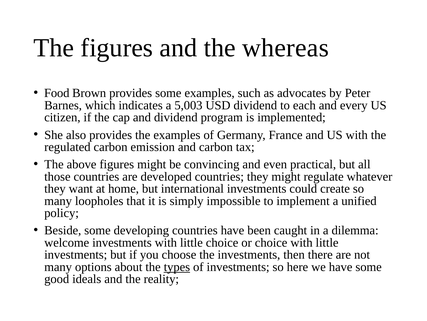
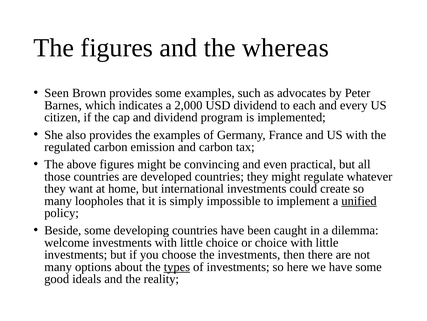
Food: Food -> Seen
5,003: 5,003 -> 2,000
unified underline: none -> present
